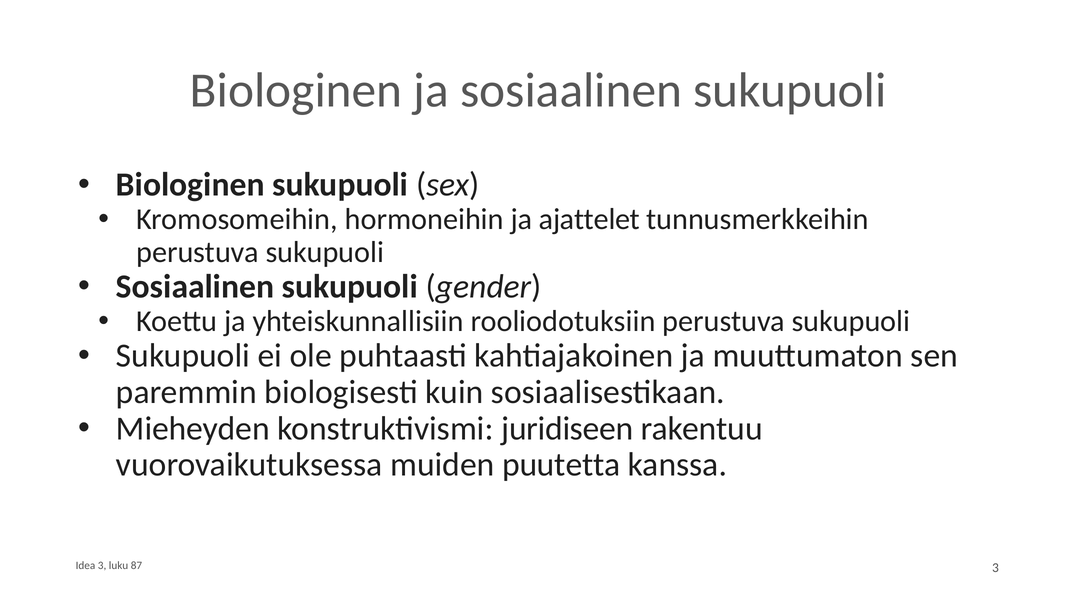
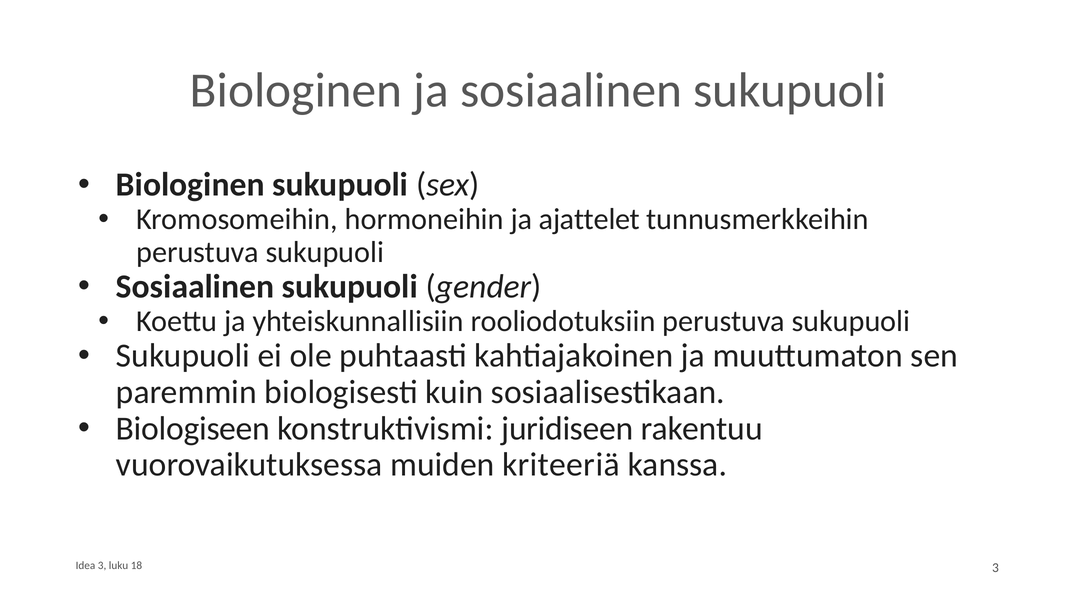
Mieheyden: Mieheyden -> Biologiseen
puutetta: puutetta -> kriteeriä
87: 87 -> 18
